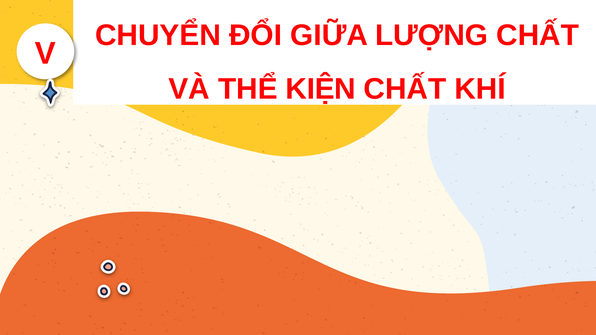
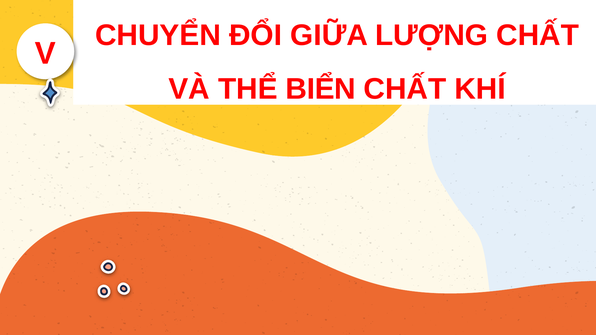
KIỆN: KIỆN -> BIỂN
